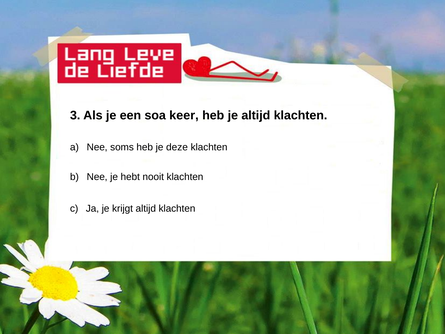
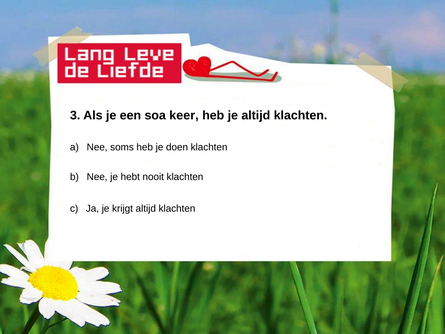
deze: deze -> doen
